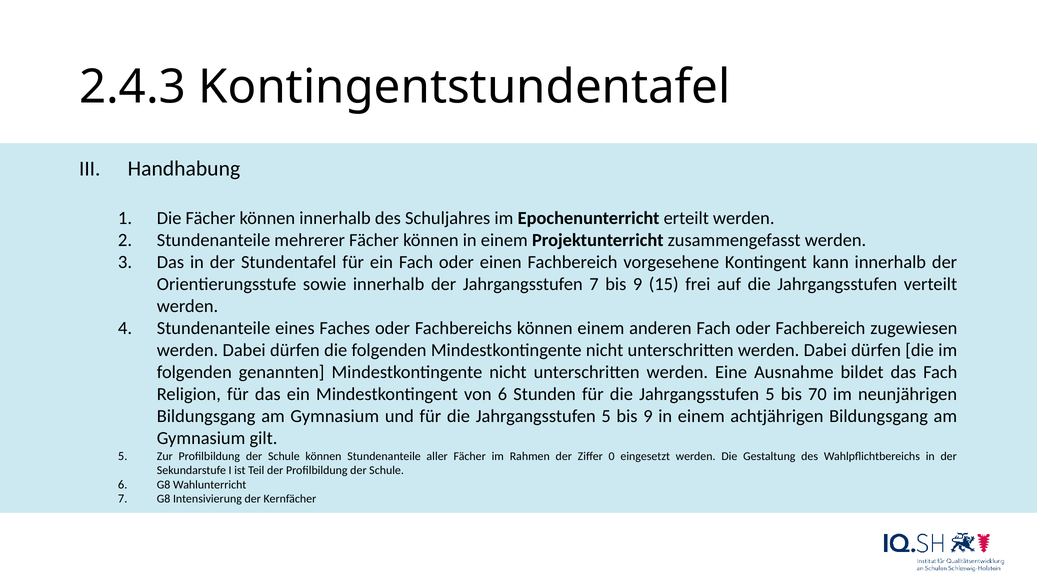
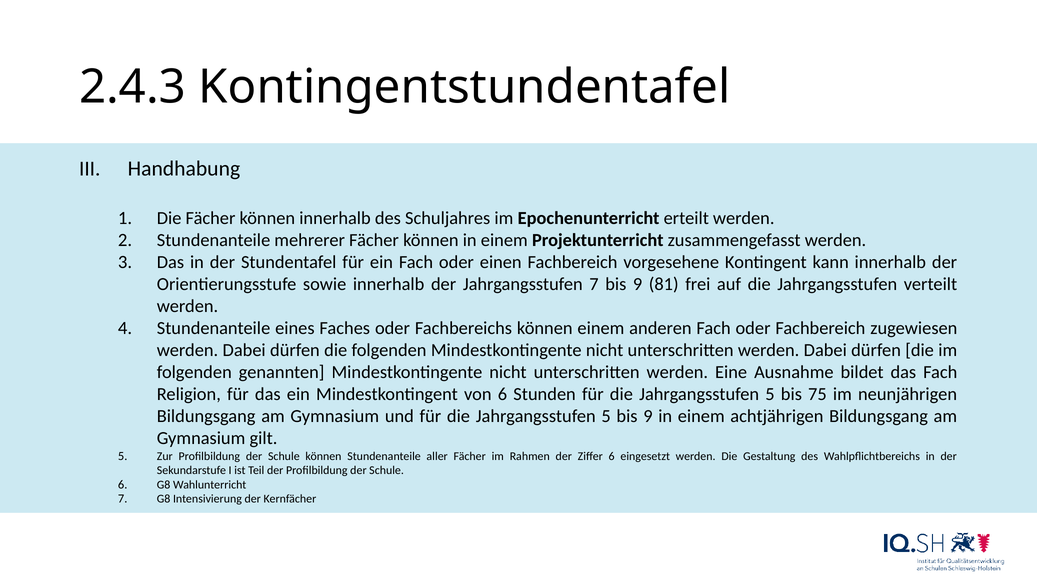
15: 15 -> 81
70: 70 -> 75
Ziffer 0: 0 -> 6
